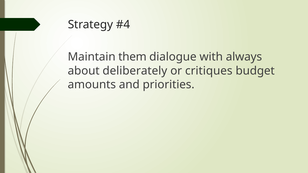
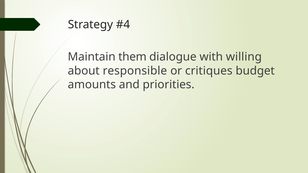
always: always -> willing
deliberately: deliberately -> responsible
